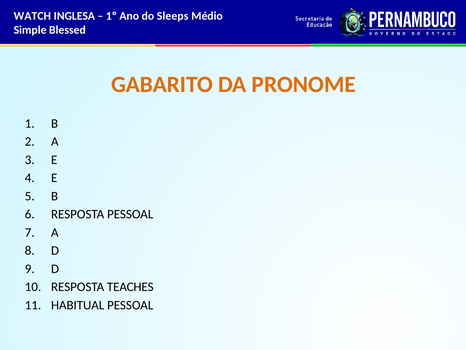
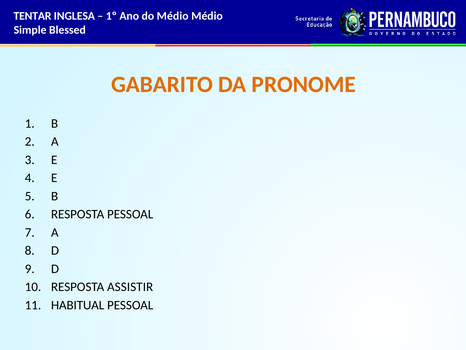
WATCH: WATCH -> TENTAR
do Sleeps: Sleeps -> Médio
TEACHES: TEACHES -> ASSISTIR
